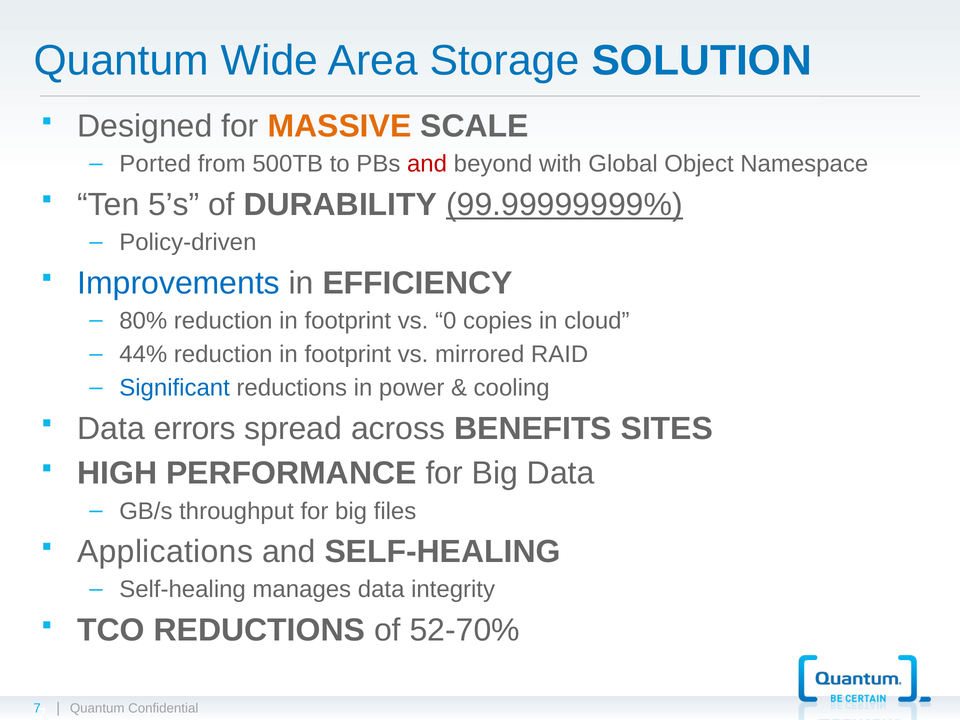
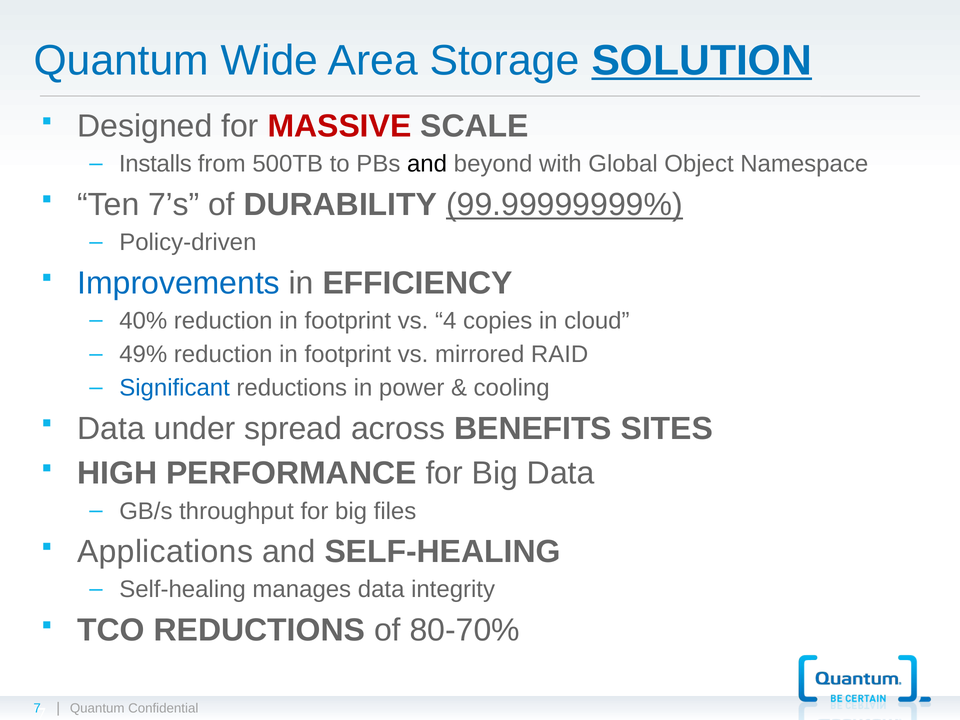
SOLUTION underline: none -> present
MASSIVE colour: orange -> red
Ported: Ported -> Installs
and at (427, 164) colour: red -> black
5’s: 5’s -> 7’s
80%: 80% -> 40%
0: 0 -> 4
44%: 44% -> 49%
errors: errors -> under
52-70%: 52-70% -> 80-70%
